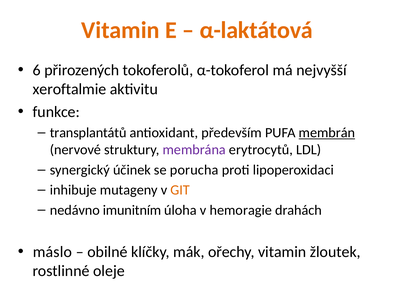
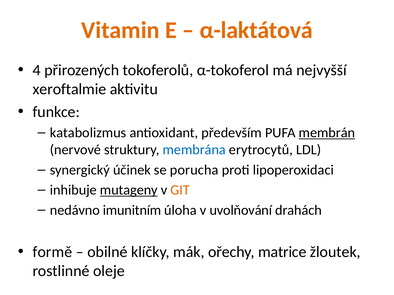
6: 6 -> 4
transplantátů: transplantátů -> katabolizmus
membrána colour: purple -> blue
mutageny underline: none -> present
hemoragie: hemoragie -> uvolňování
máslo: máslo -> formě
ořechy vitamin: vitamin -> matrice
